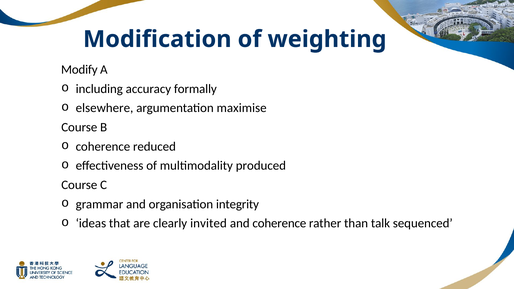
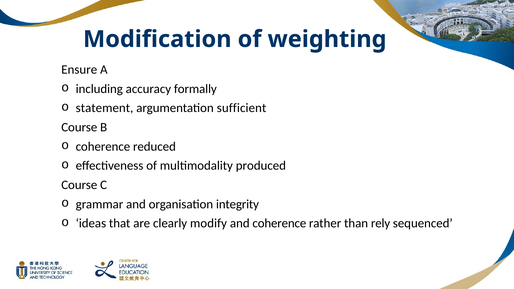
Modify: Modify -> Ensure
elsewhere: elsewhere -> statement
maximise: maximise -> sufficient
invited: invited -> modify
talk: talk -> rely
